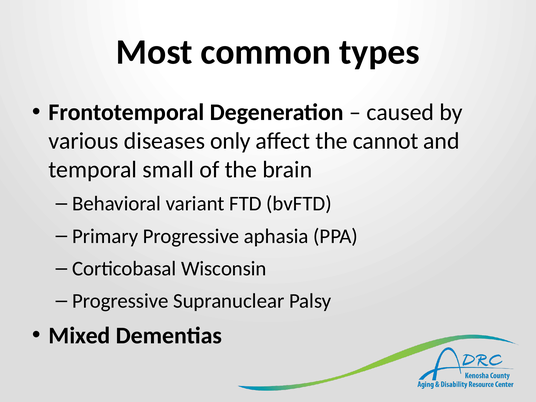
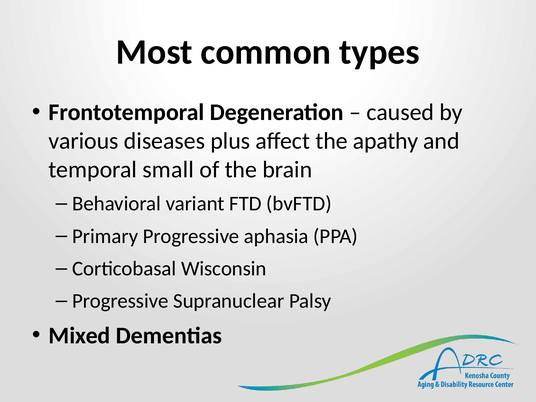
only: only -> plus
cannot: cannot -> apathy
